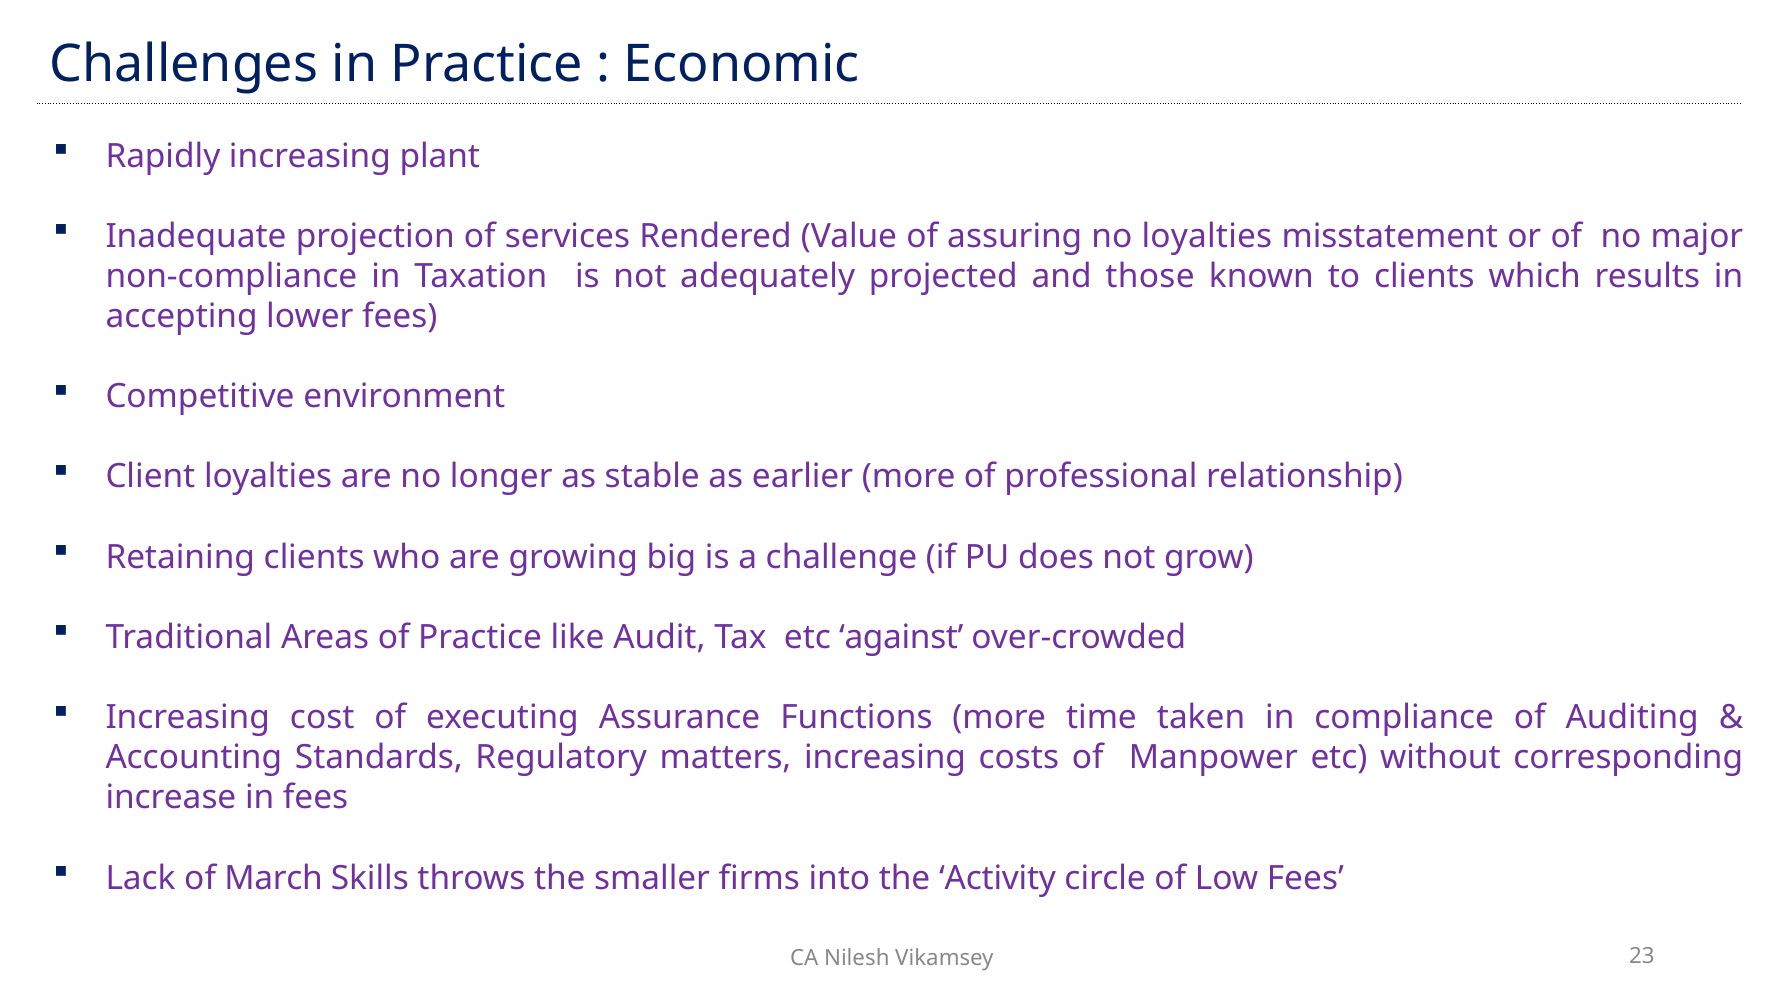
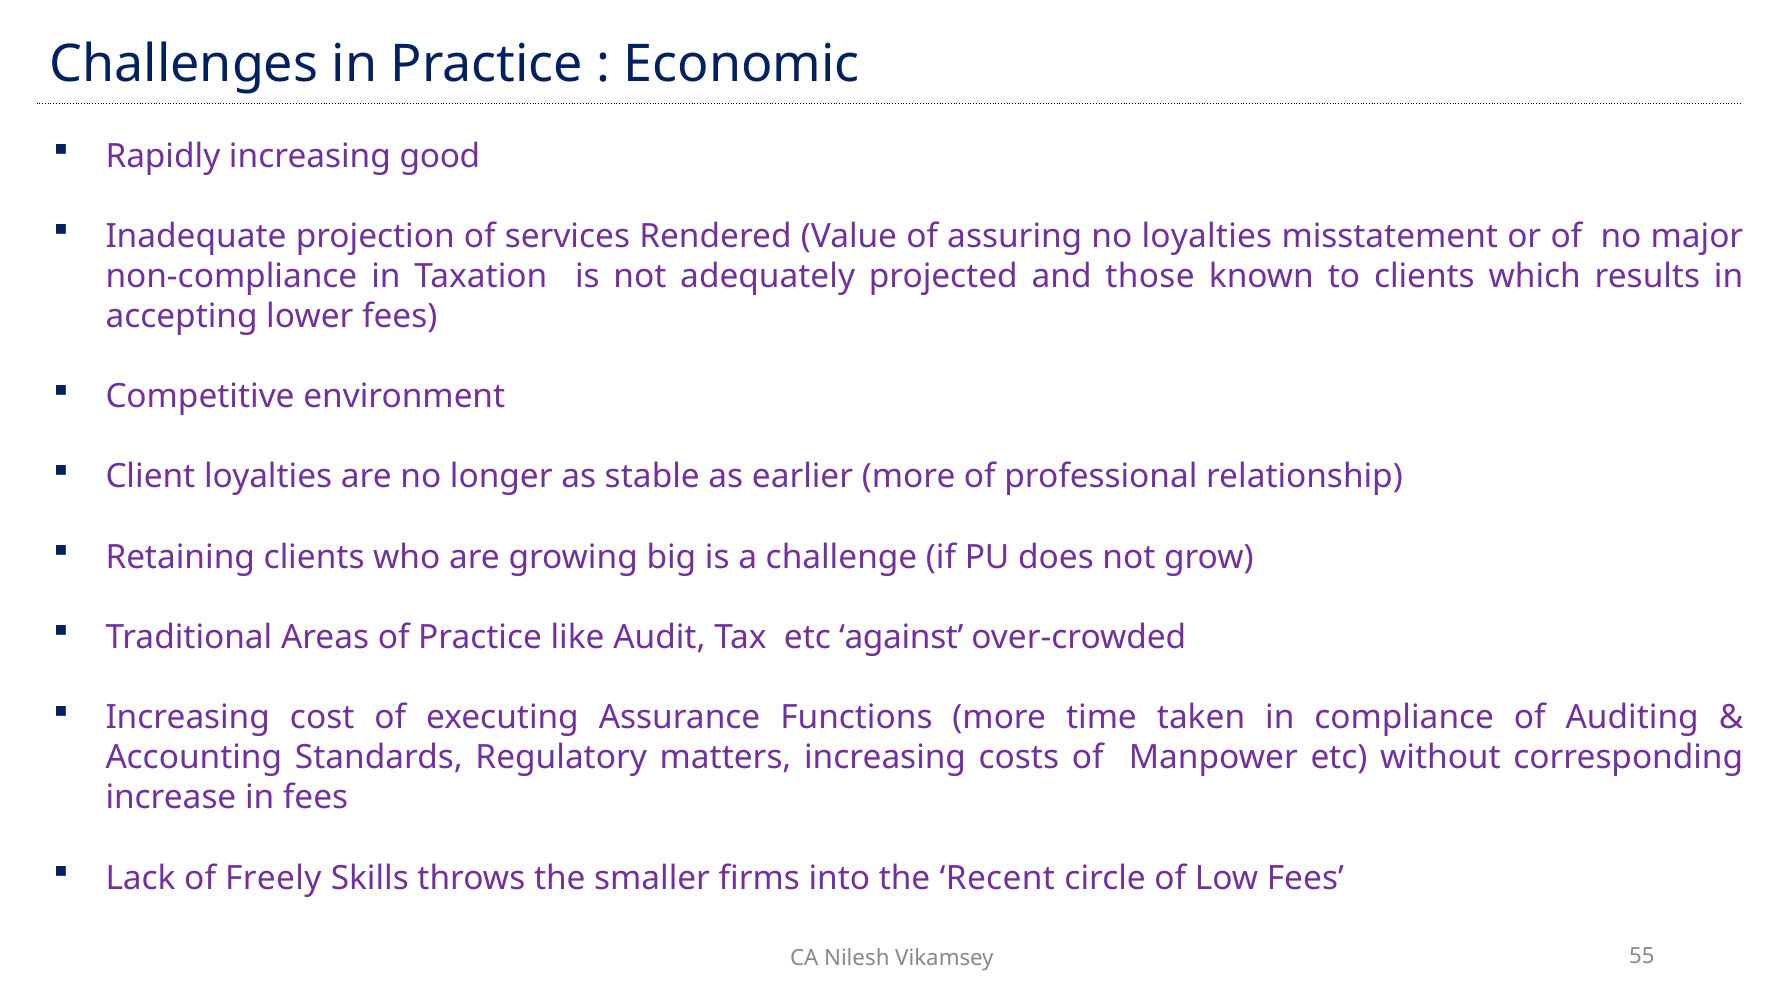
plant: plant -> good
March: March -> Freely
Activity: Activity -> Recent
23: 23 -> 55
